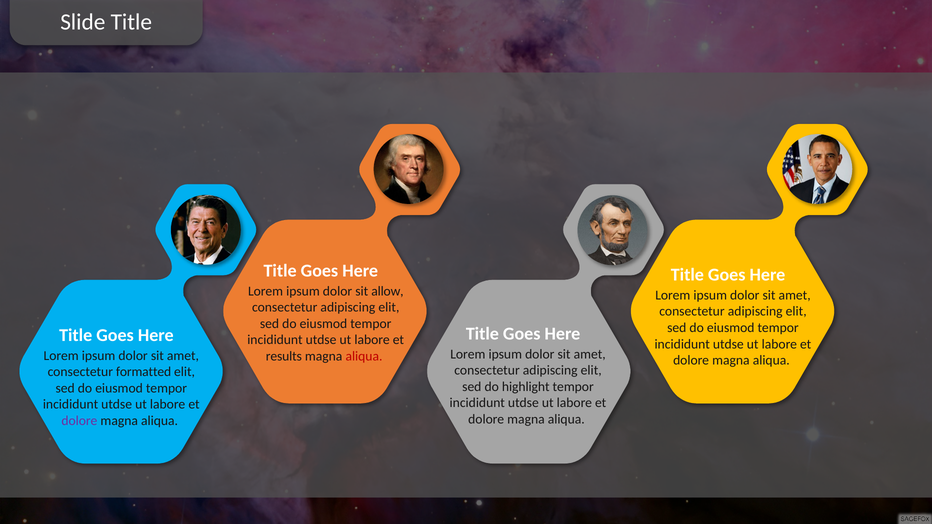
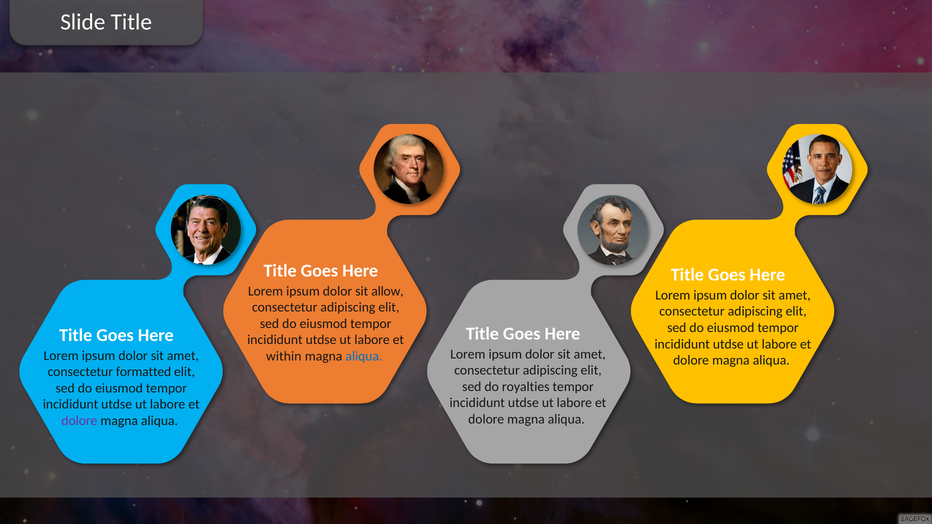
results: results -> within
aliqua at (364, 356) colour: red -> blue
highlight: highlight -> royalties
